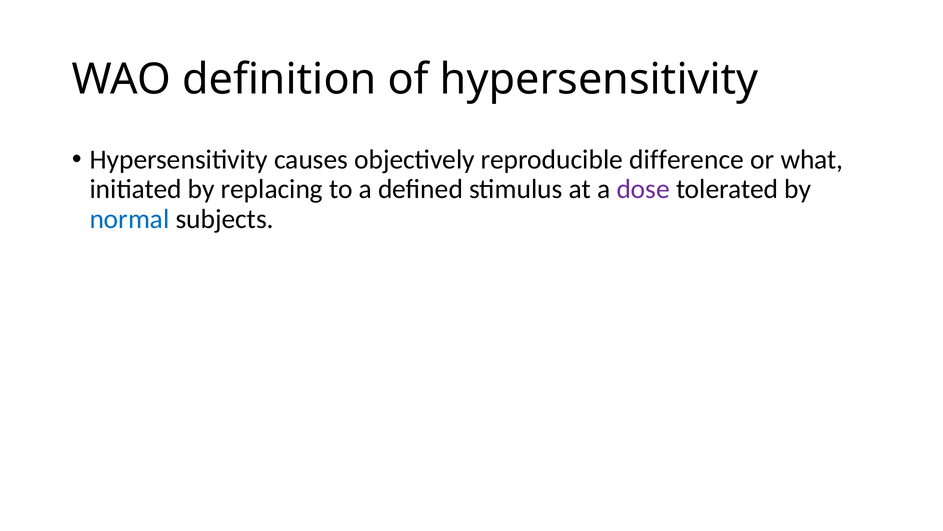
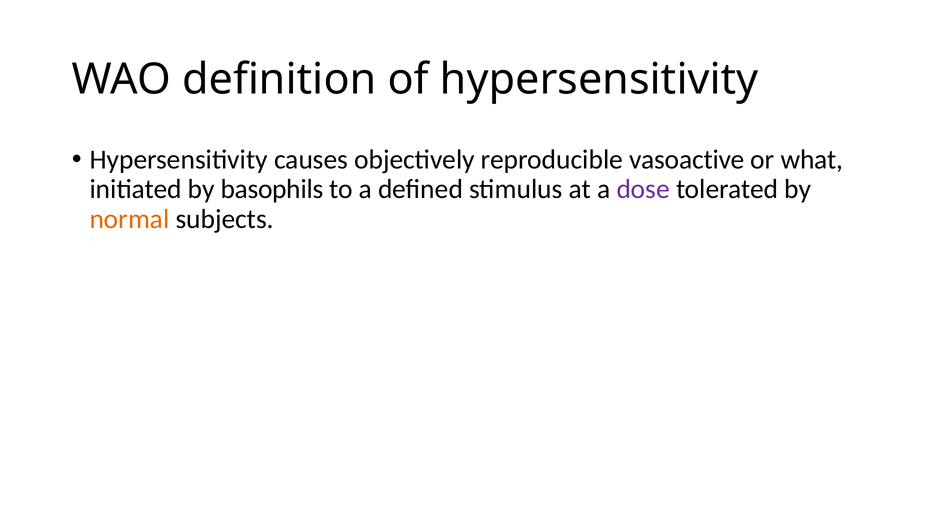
difference: difference -> vasoactive
replacing: replacing -> basophils
normal colour: blue -> orange
